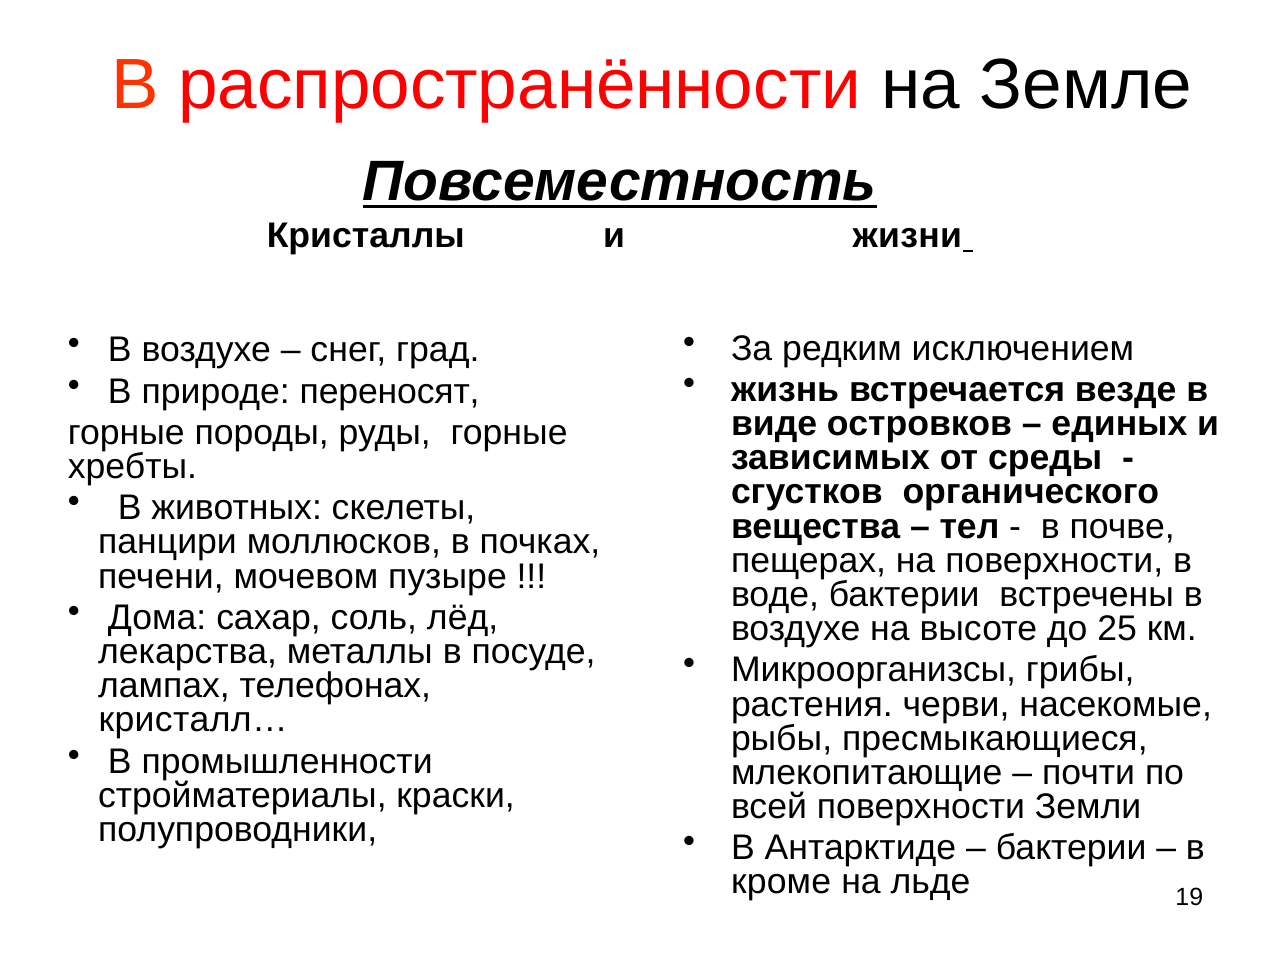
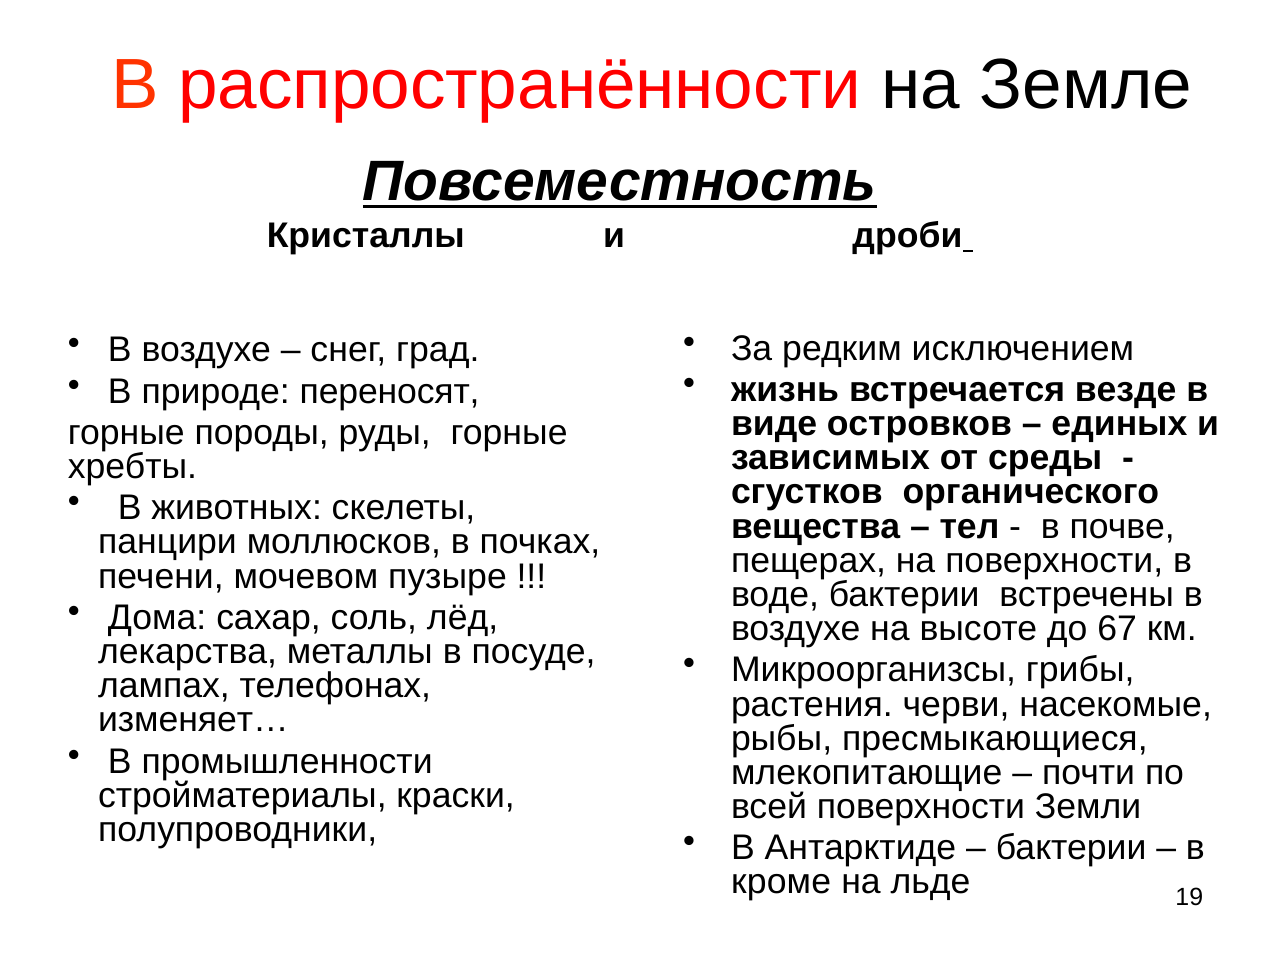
жизни: жизни -> дроби
25: 25 -> 67
кристалл…: кристалл… -> изменяет…
